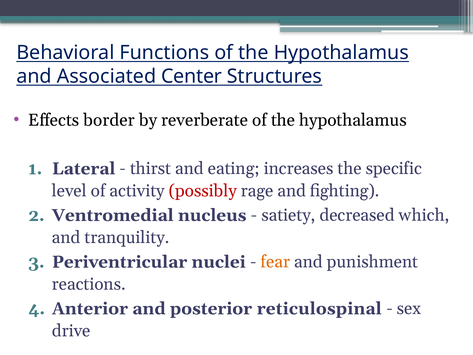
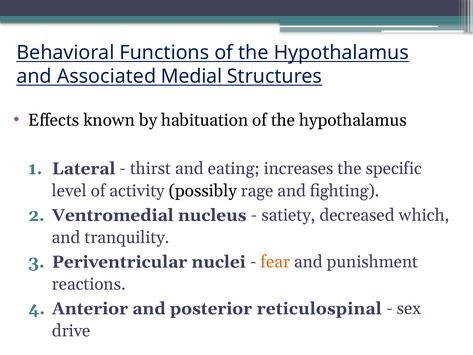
Center: Center -> Medial
border: border -> known
reverberate: reverberate -> habituation
possibly colour: red -> black
